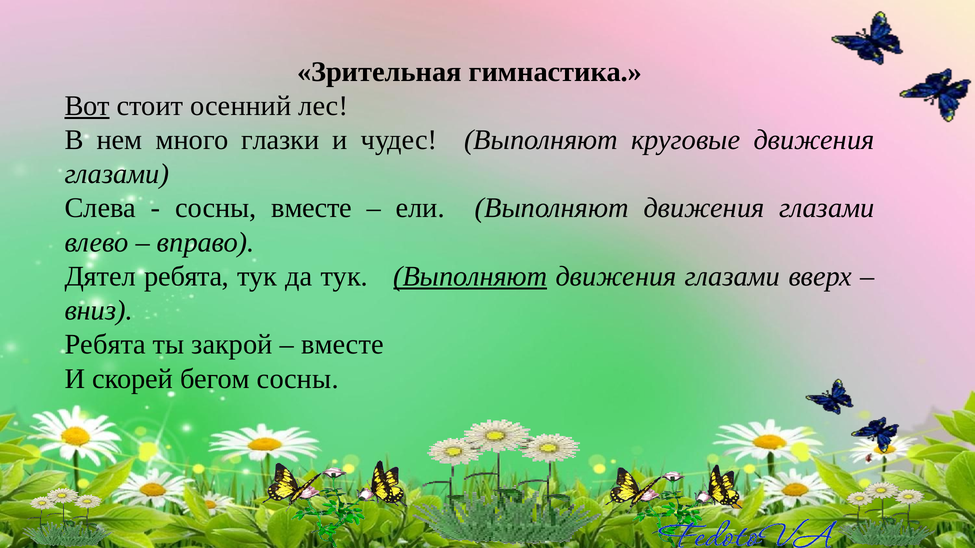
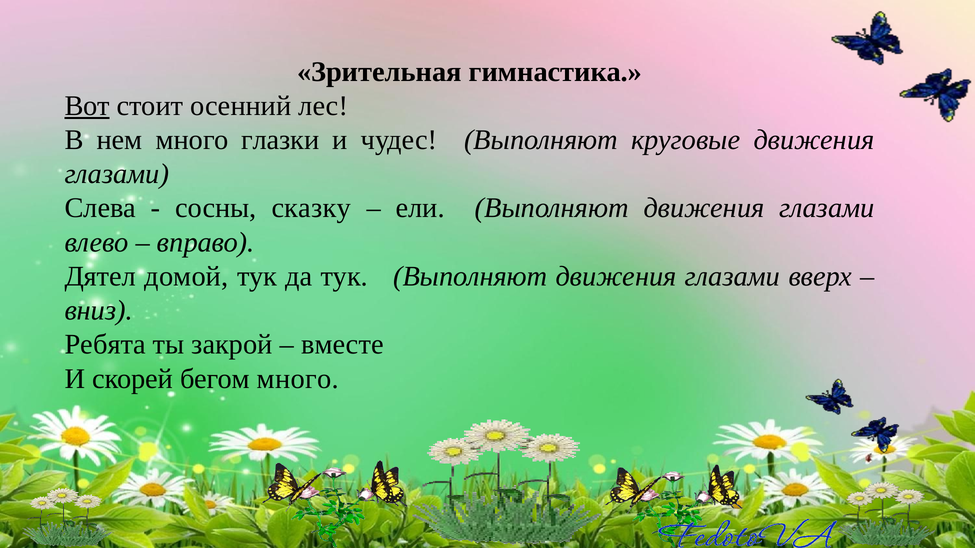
сосны вместе: вместе -> сказку
Дятел ребята: ребята -> домой
Выполняют at (470, 277) underline: present -> none
бегом сосны: сосны -> много
